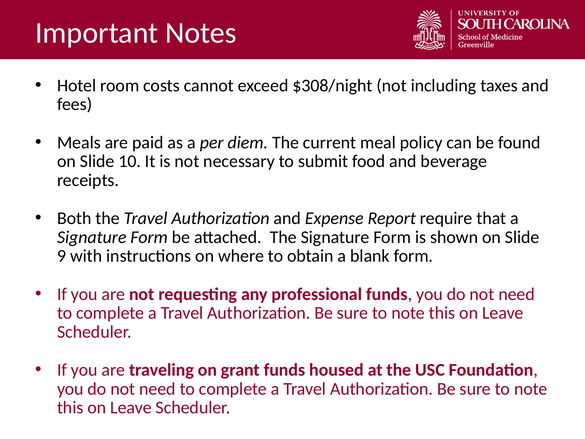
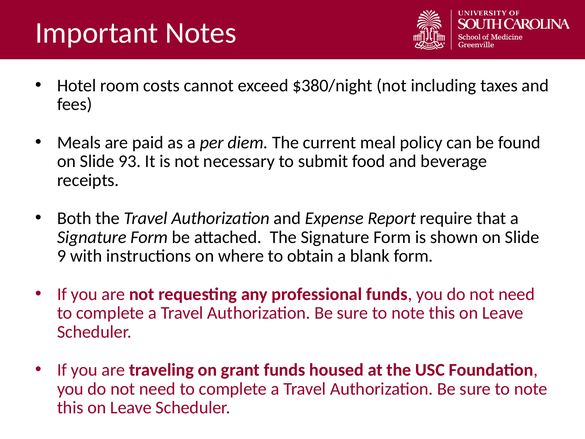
$308/night: $308/night -> $380/night
10: 10 -> 93
